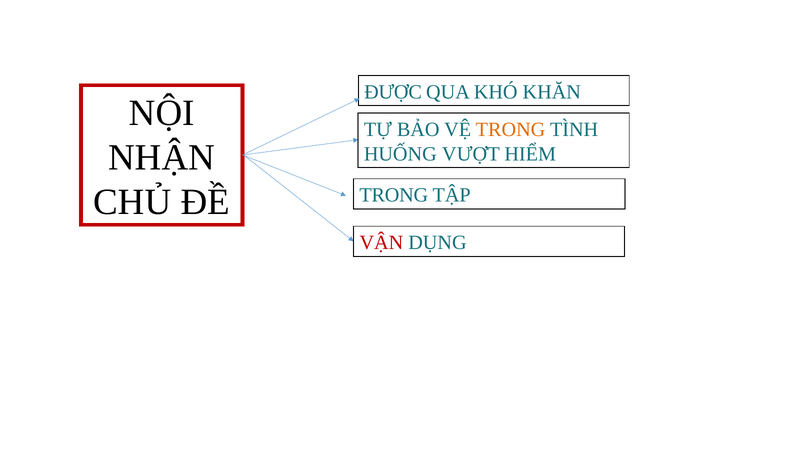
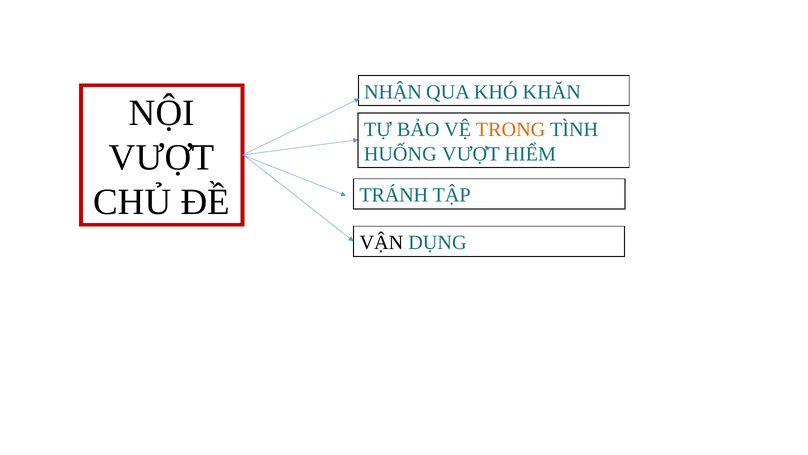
ĐƯỢC: ĐƯỢC -> NHẬN
NHẬN at (162, 157): NHẬN -> VƯỢT
TRONG at (394, 195): TRONG -> TRÁNH
VẬN colour: red -> black
